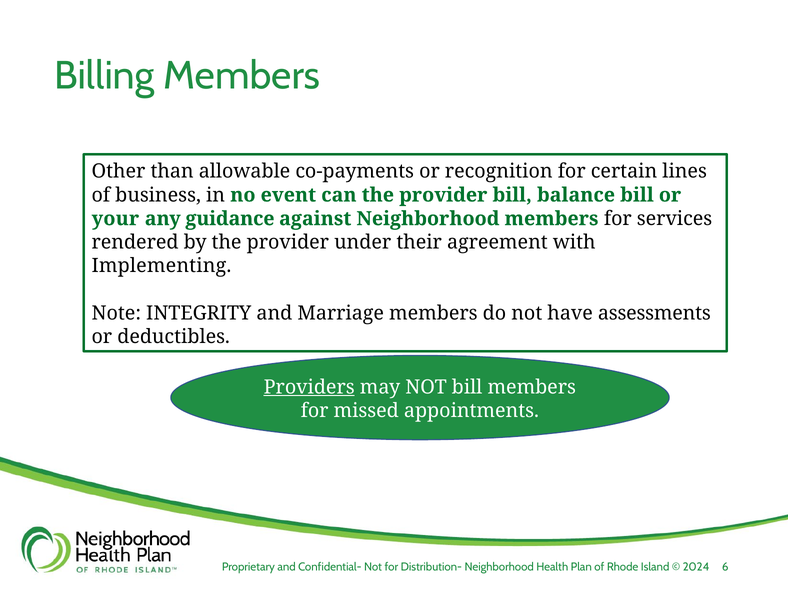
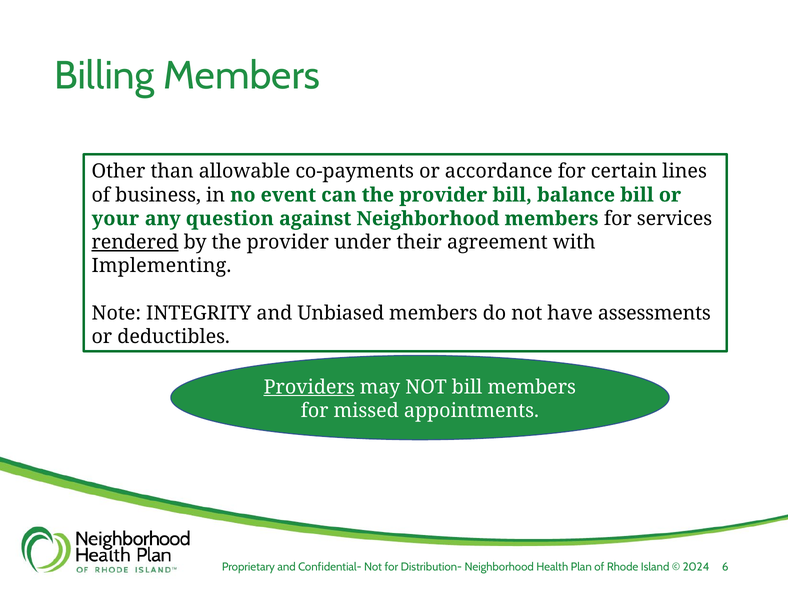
recognition: recognition -> accordance
guidance: guidance -> question
rendered underline: none -> present
Marriage: Marriage -> Unbiased
